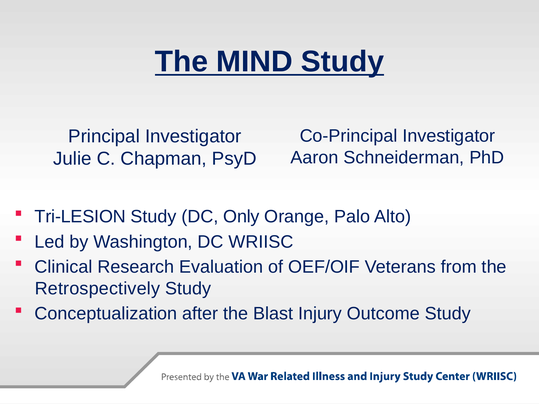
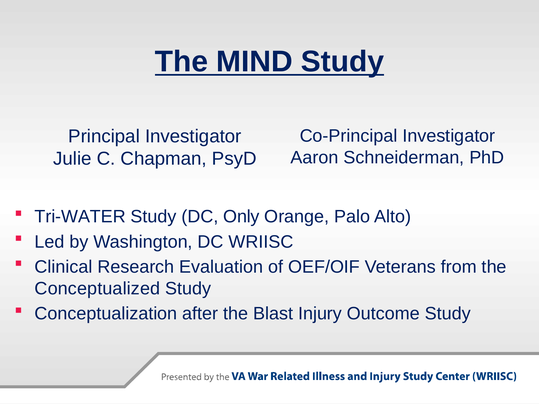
Tri-LESION: Tri-LESION -> Tri-WATER
Retrospectively: Retrospectively -> Conceptualized
